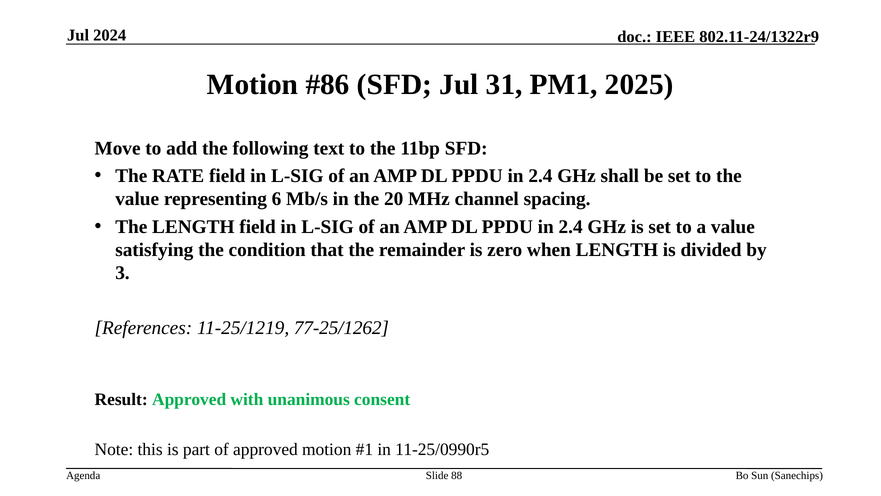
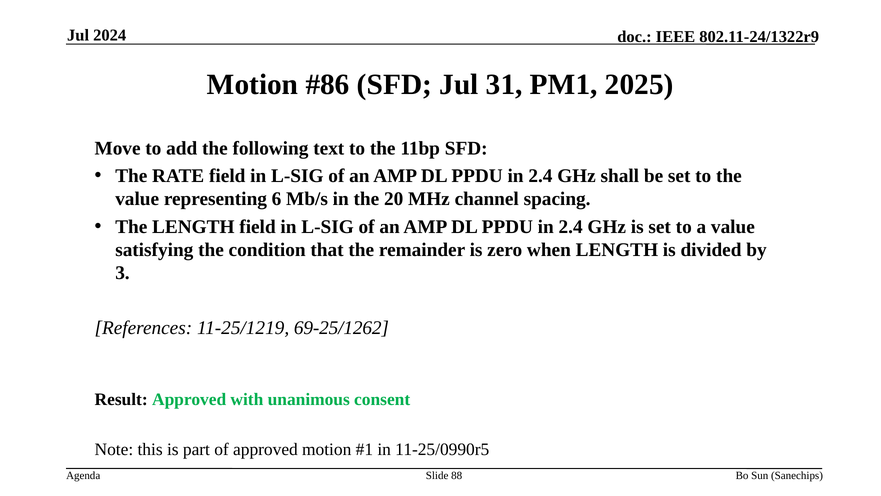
77-25/1262: 77-25/1262 -> 69-25/1262
